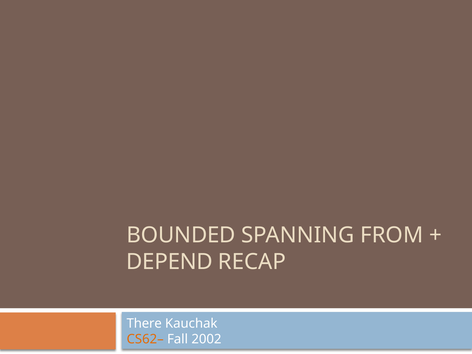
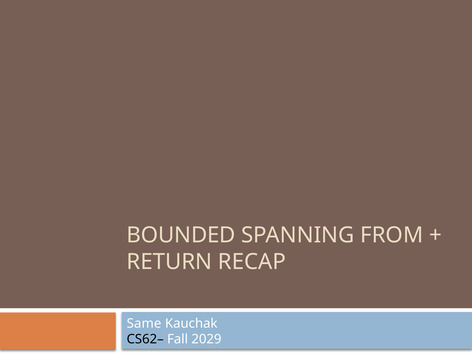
DEPEND: DEPEND -> RETURN
There: There -> Same
CS62– colour: orange -> black
2002: 2002 -> 2029
